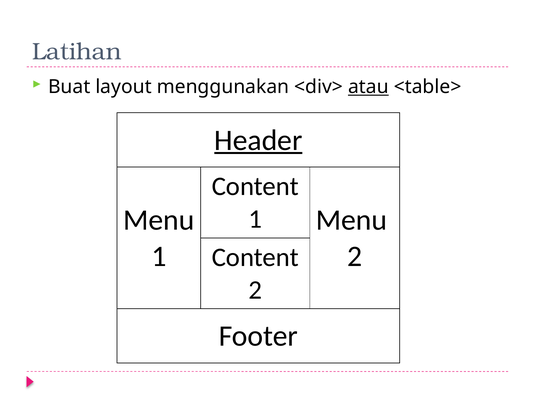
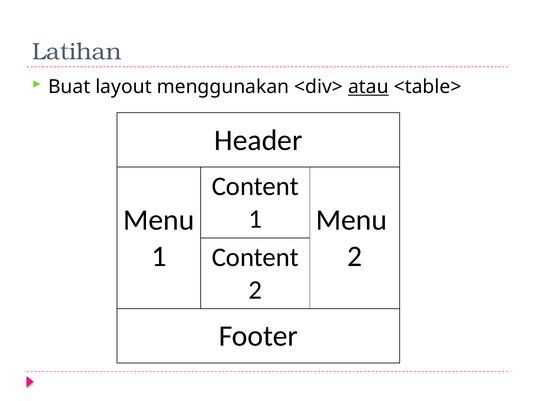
Header underline: present -> none
